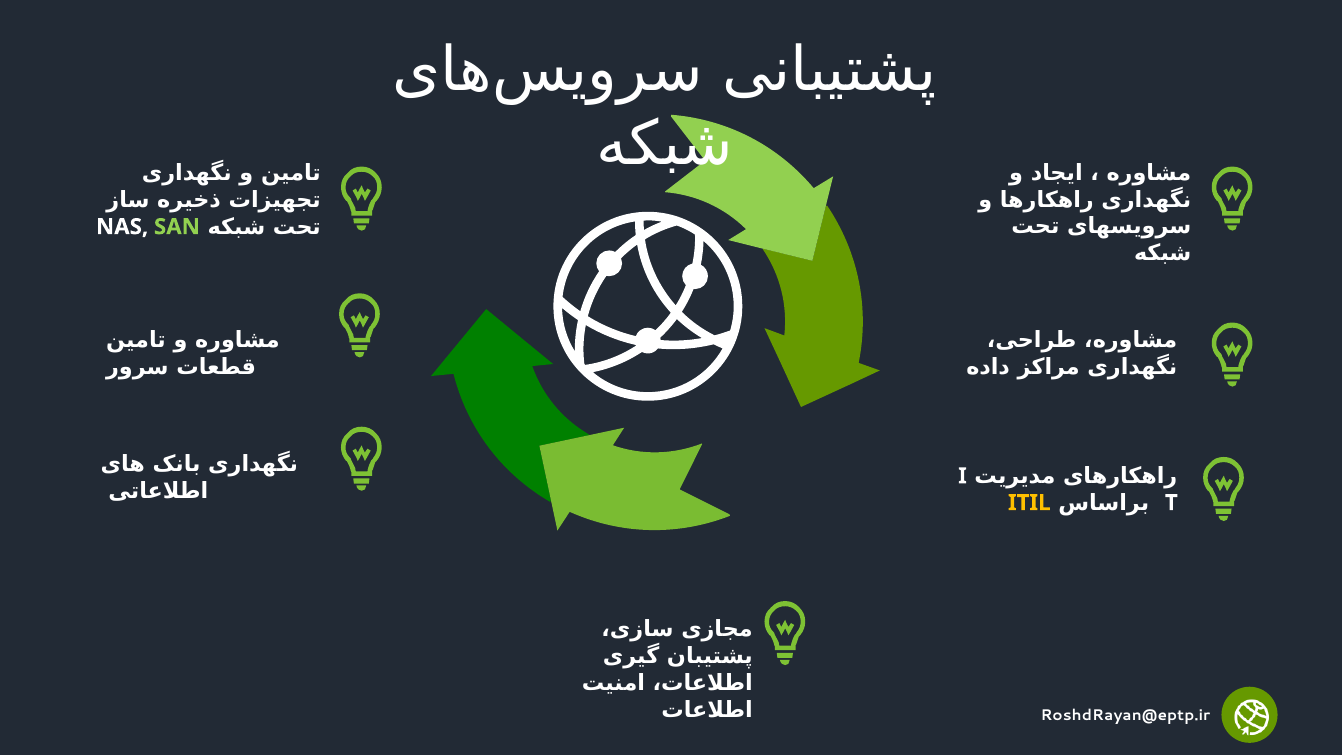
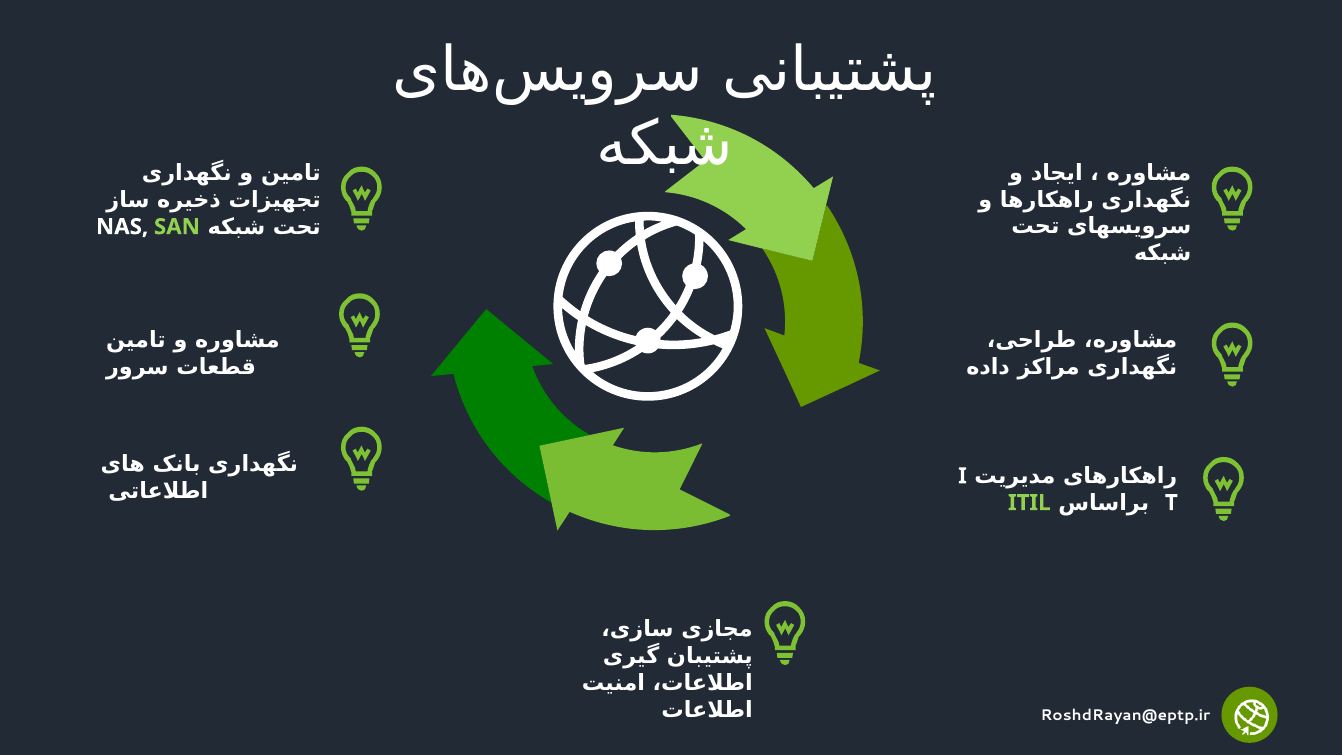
ITIL colour: yellow -> light green
